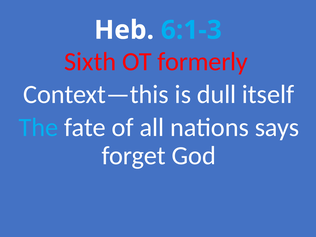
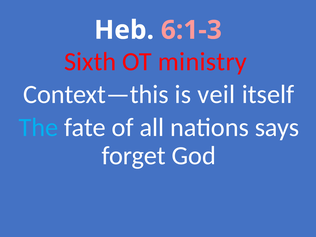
6:1-3 colour: light blue -> pink
formerly: formerly -> ministry
dull: dull -> veil
